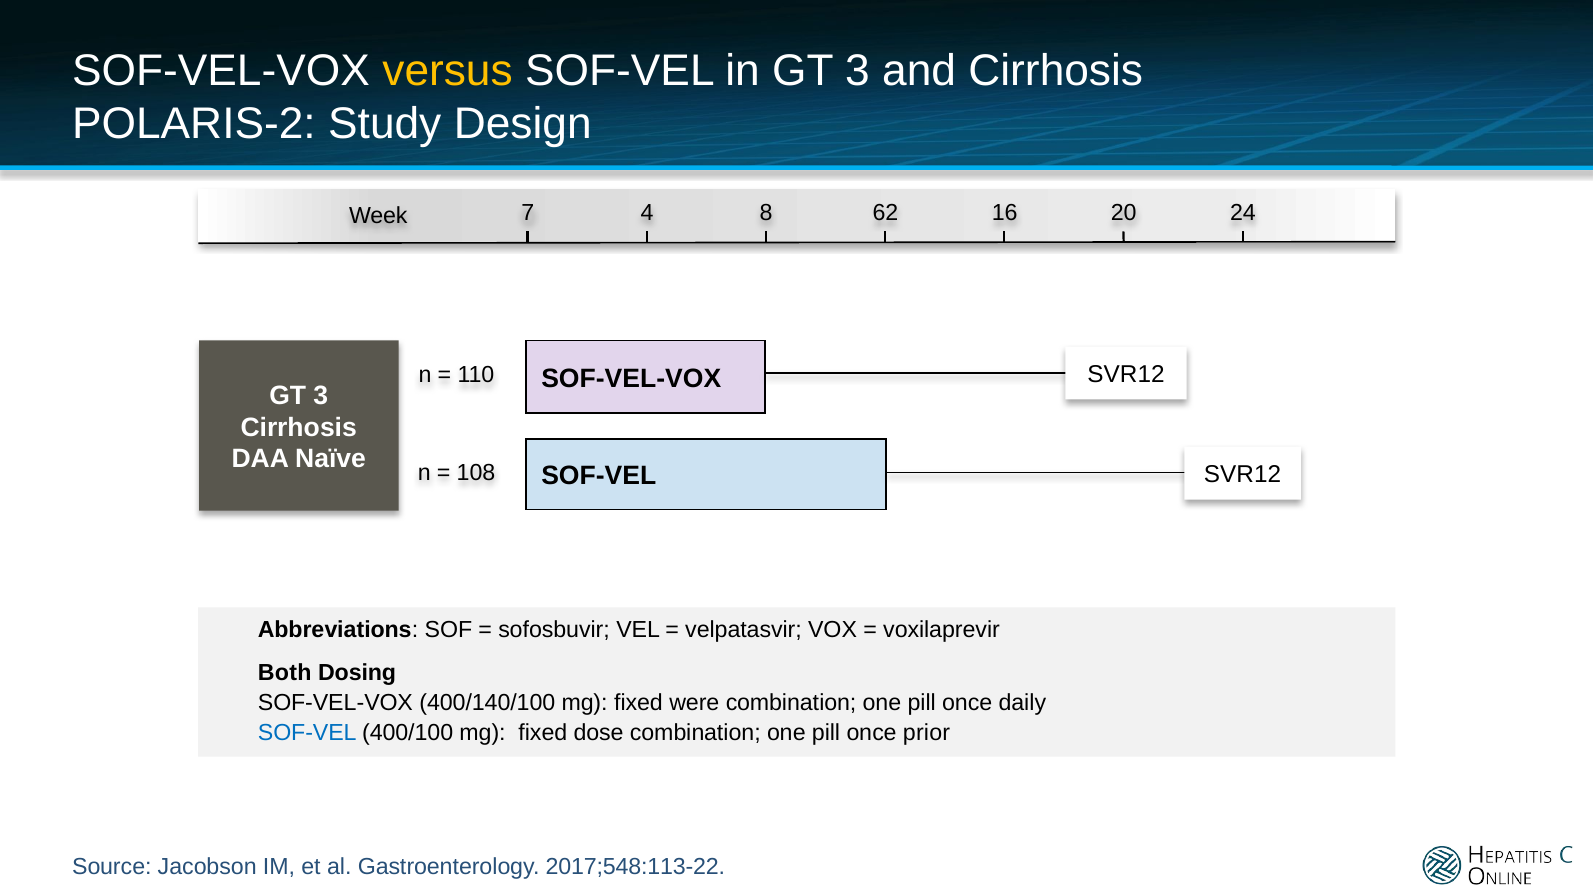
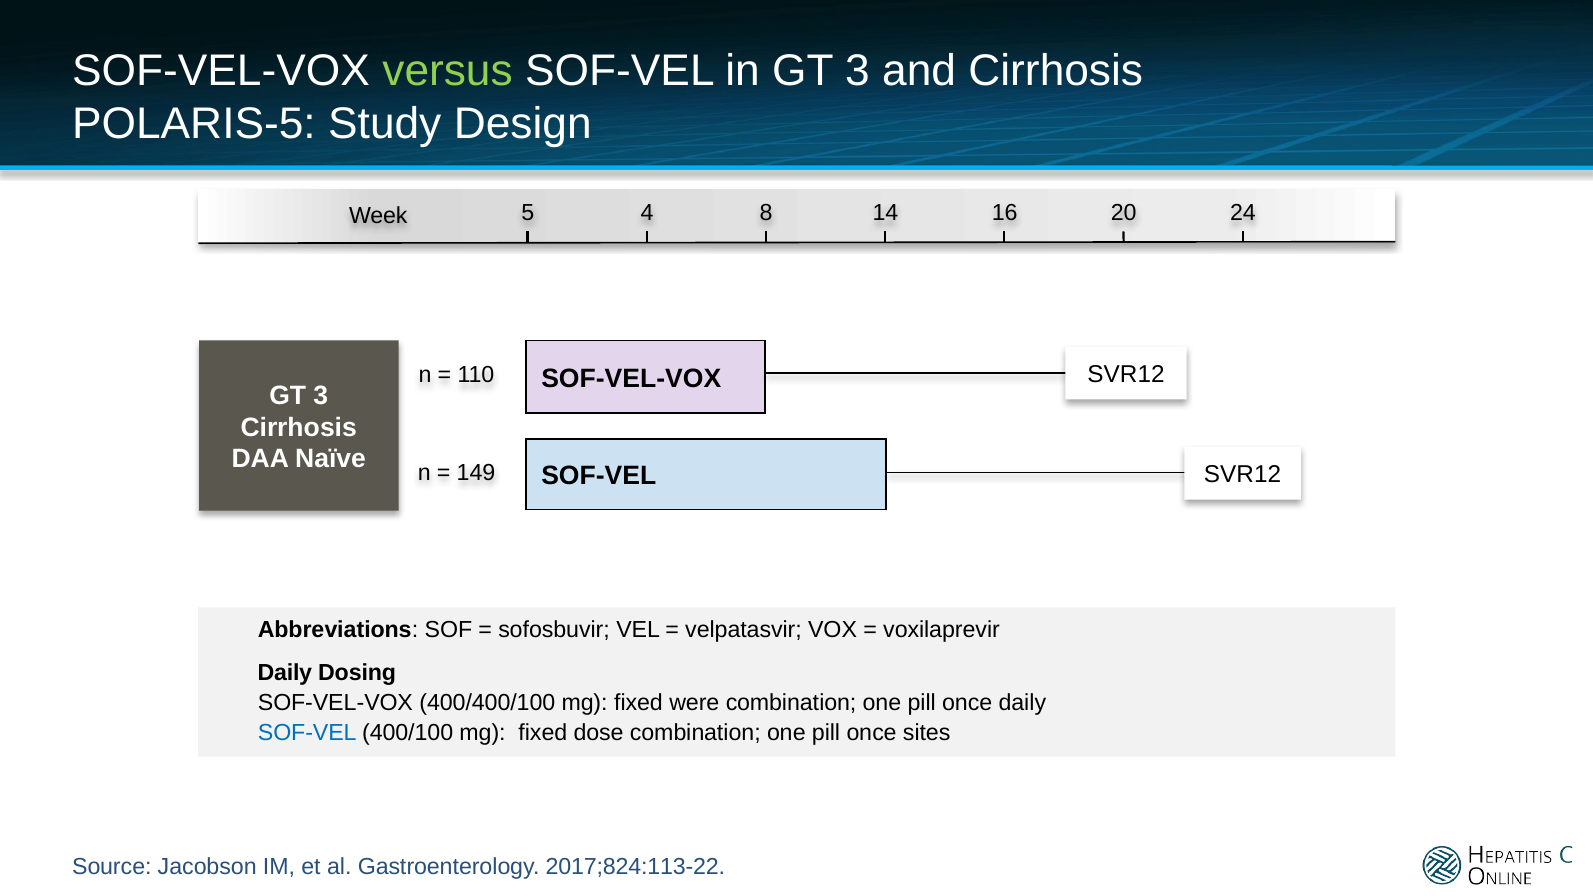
versus colour: yellow -> light green
POLARIS-2: POLARIS-2 -> POLARIS-5
62: 62 -> 14
7: 7 -> 5
108: 108 -> 149
Both at (285, 673): Both -> Daily
400/140/100: 400/140/100 -> 400/400/100
prior: prior -> sites
2017;548:113-22: 2017;548:113-22 -> 2017;824:113-22
